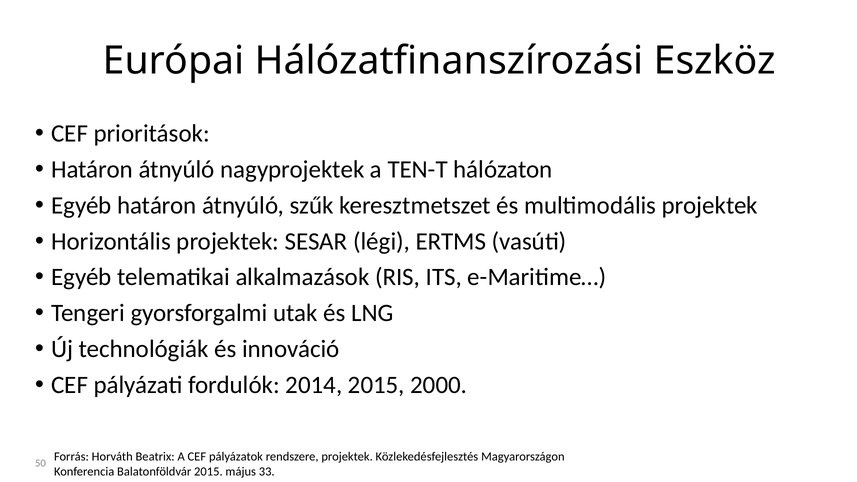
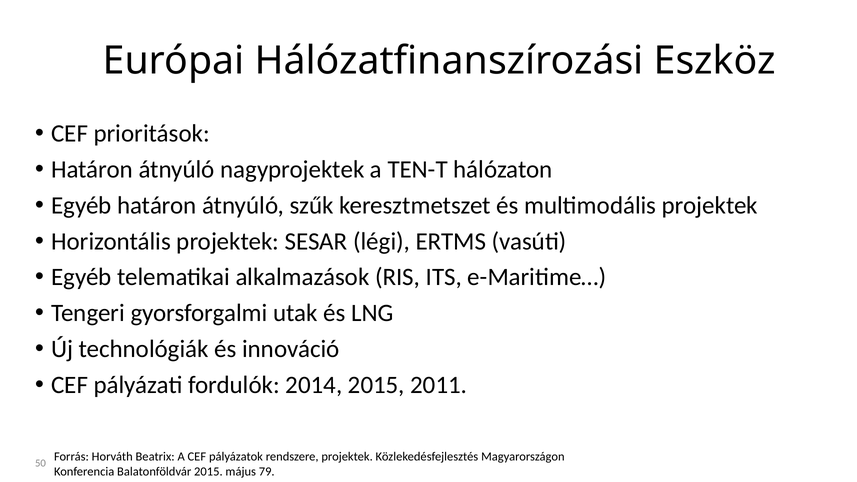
2000: 2000 -> 2011
33: 33 -> 79
